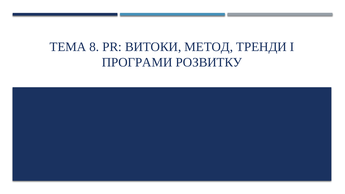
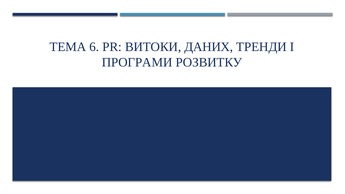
8: 8 -> 6
МЕТОД: МЕТОД -> ДАНИХ
